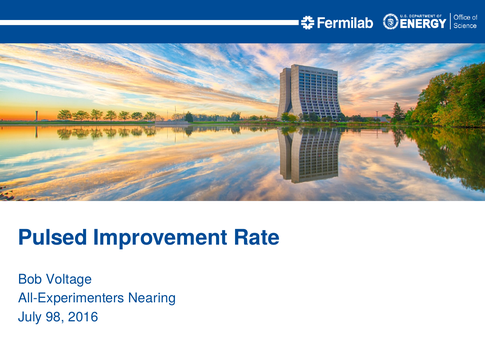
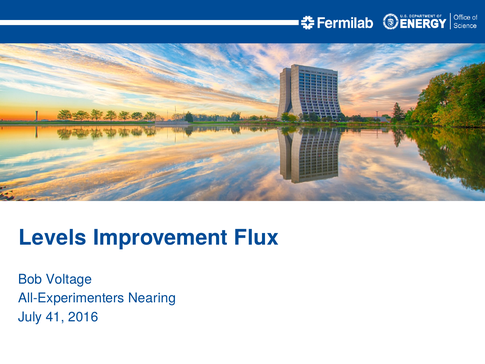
Pulsed: Pulsed -> Levels
Rate: Rate -> Flux
98: 98 -> 41
